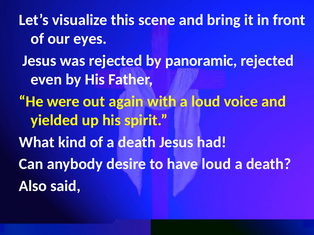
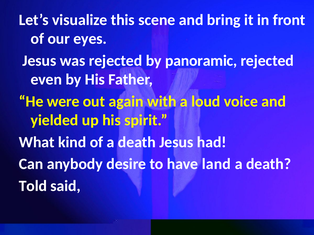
have loud: loud -> land
Also: Also -> Told
